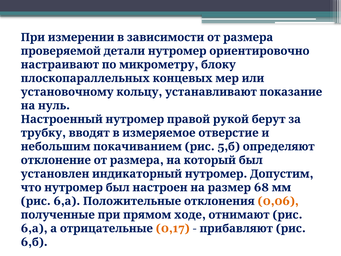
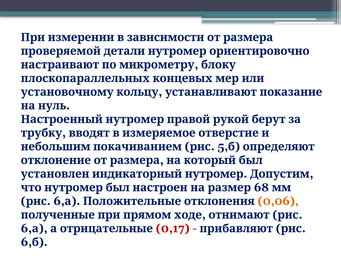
0,17 colour: orange -> red
